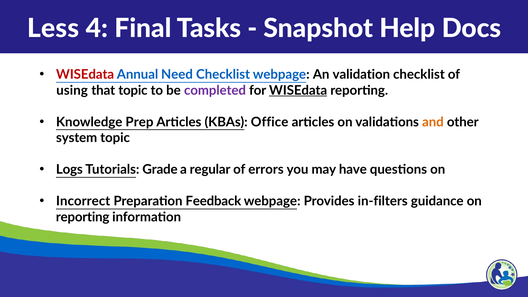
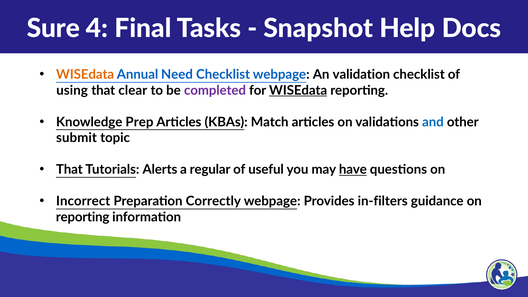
Less: Less -> Sure
WISEdata at (85, 75) colour: red -> orange
that topic: topic -> clear
Office: Office -> Match
and colour: orange -> blue
system: system -> submit
Logs at (69, 170): Logs -> That
Grade: Grade -> Alerts
errors: errors -> useful
have underline: none -> present
Feedback: Feedback -> Correctly
